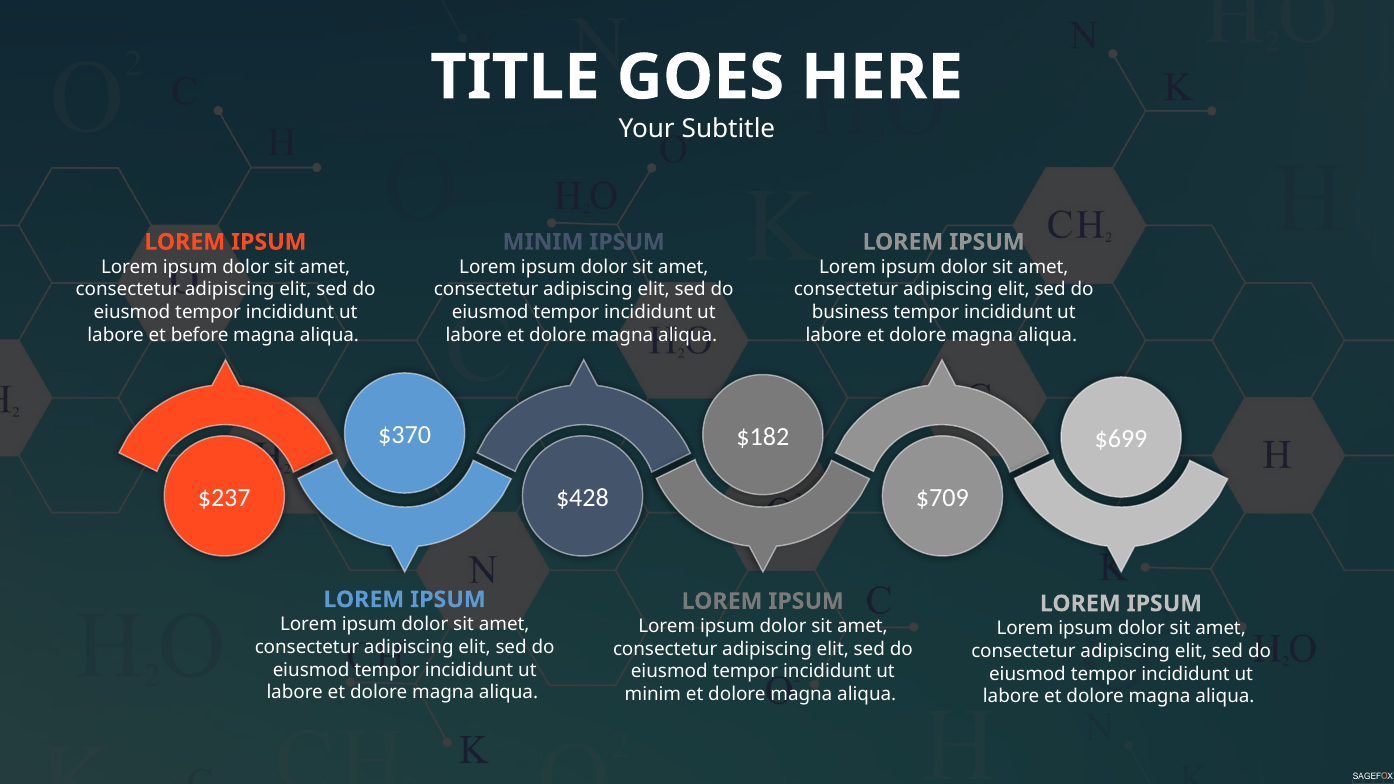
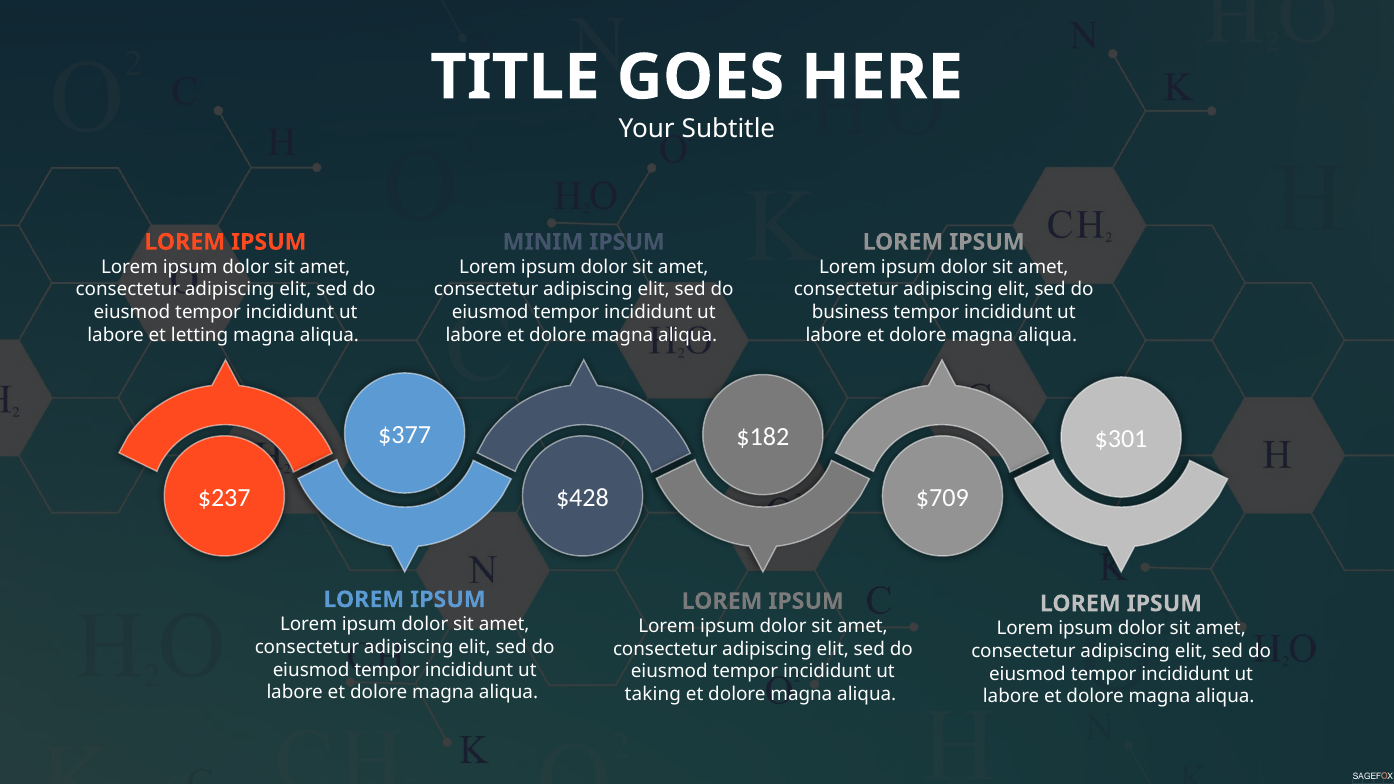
before: before -> letting
$370: $370 -> $377
$699: $699 -> $301
minim at (653, 694): minim -> taking
